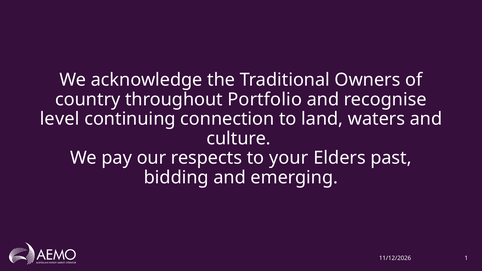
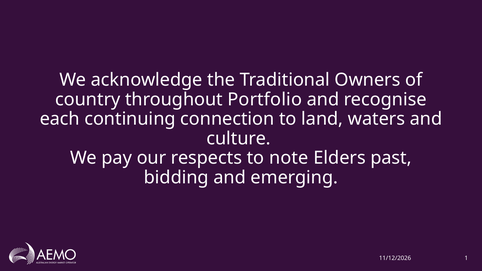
level: level -> each
your: your -> note
